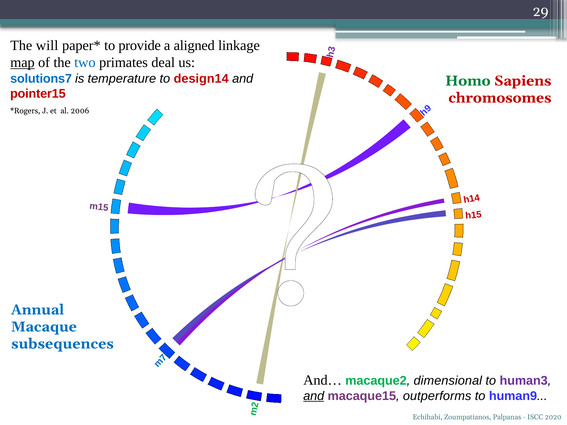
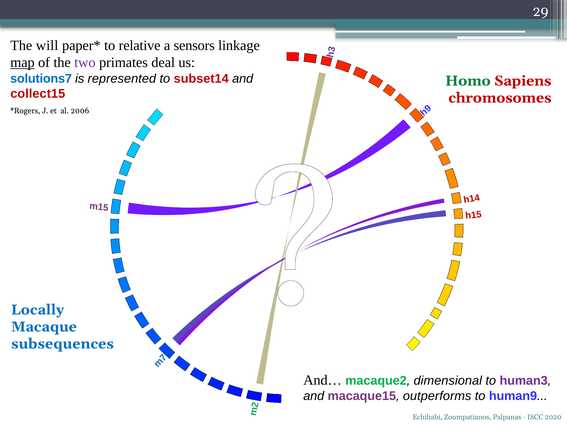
provide: provide -> relative
aligned: aligned -> sensors
two colour: blue -> purple
temperature: temperature -> represented
design14: design14 -> subset14
pointer15: pointer15 -> collect15
Annual: Annual -> Locally
and at (314, 396) underline: present -> none
